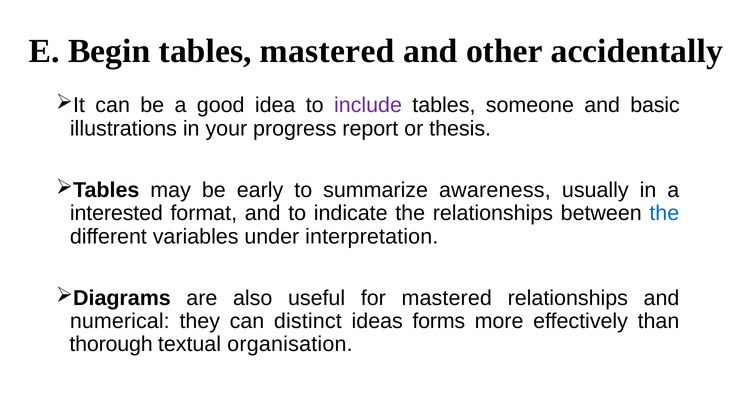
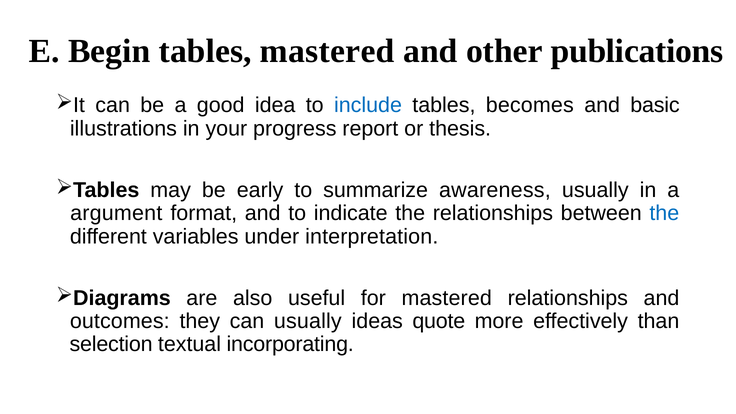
accidentally: accidentally -> publications
include colour: purple -> blue
someone: someone -> becomes
interested: interested -> argument
numerical: numerical -> outcomes
can distinct: distinct -> usually
forms: forms -> quote
thorough: thorough -> selection
organisation: organisation -> incorporating
